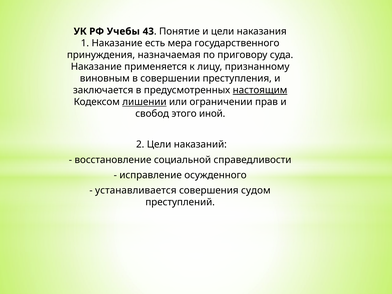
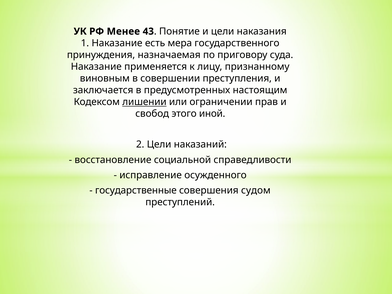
Учебы: Учебы -> Менее
настоящим underline: present -> none
устанавливается: устанавливается -> государственные
